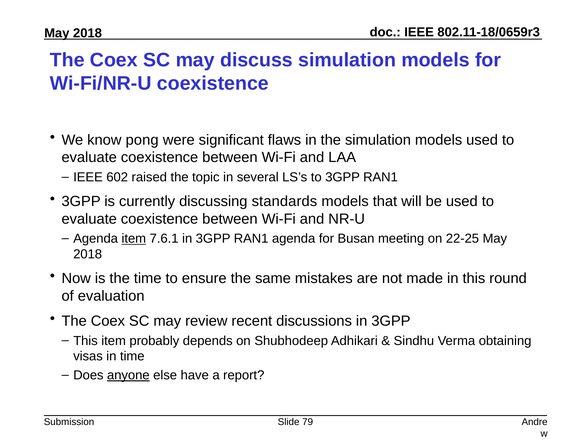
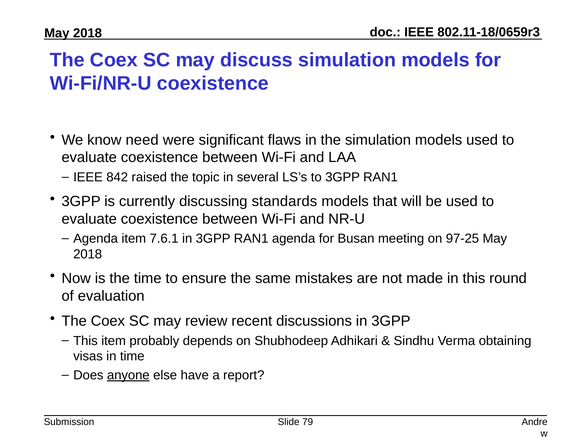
pong: pong -> need
602: 602 -> 842
item at (134, 238) underline: present -> none
22-25: 22-25 -> 97-25
